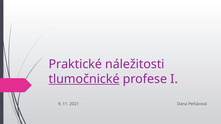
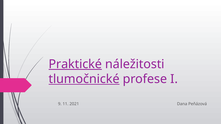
Praktické underline: none -> present
